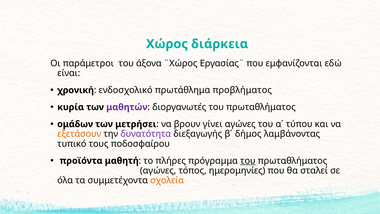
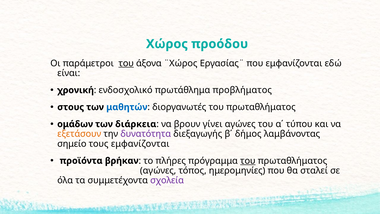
διάρκεια: διάρκεια -> προόδου
του at (126, 63) underline: none -> present
κυρία: κυρία -> στους
μαθητών colour: purple -> blue
μετρήσει: μετρήσει -> διάρκεια
τυπικό: τυπικό -> σημείο
τους ποδοσφαίρου: ποδοσφαίρου -> εμφανίζονται
μαθητή: μαθητή -> βρήκαν
σχολεία colour: orange -> purple
